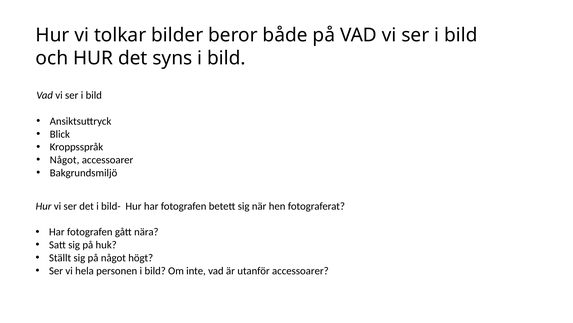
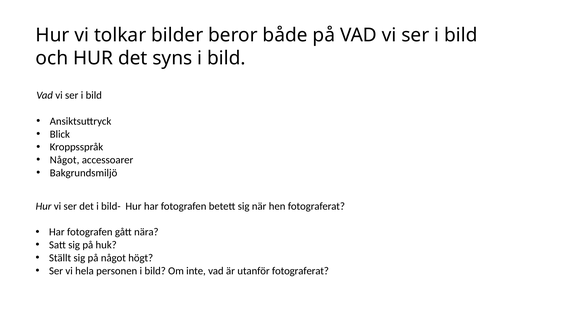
utanför accessoarer: accessoarer -> fotograferat
